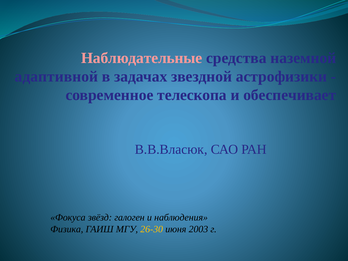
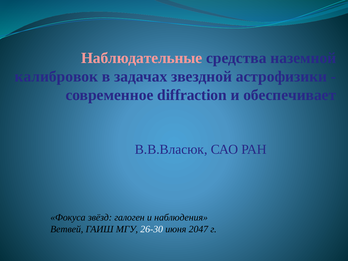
адаптивной: адаптивной -> калибровок
телескопа: телескопа -> diffraction
Физика: Физика -> Ветвей
26-30 colour: yellow -> white
2003: 2003 -> 2047
